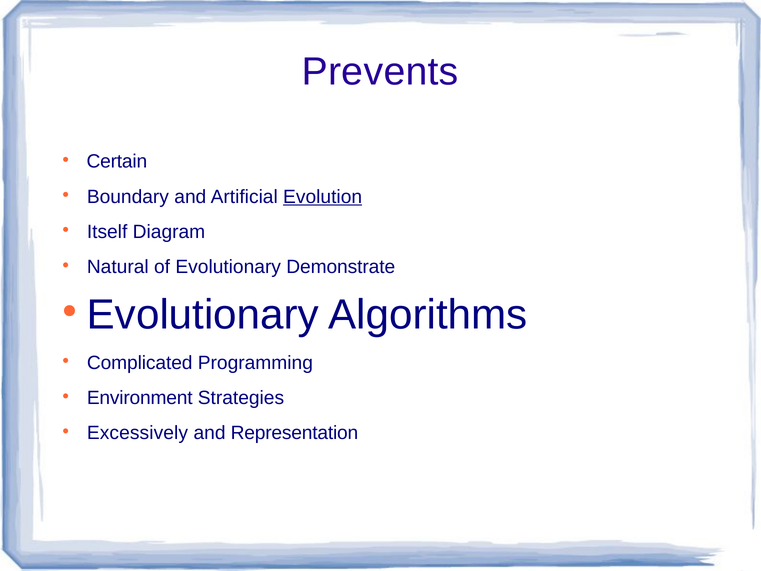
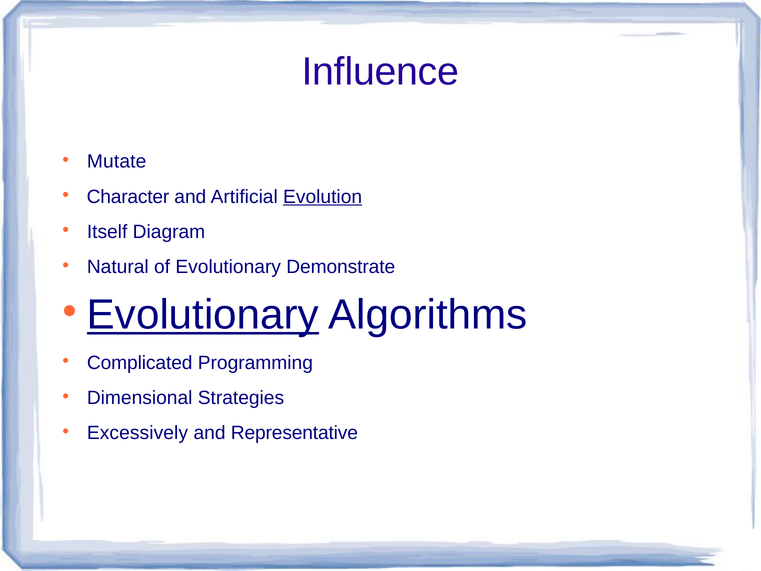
Prevents: Prevents -> Influence
Certain: Certain -> Mutate
Boundary: Boundary -> Character
Evolutionary at (203, 315) underline: none -> present
Environment: Environment -> Dimensional
Representation: Representation -> Representative
